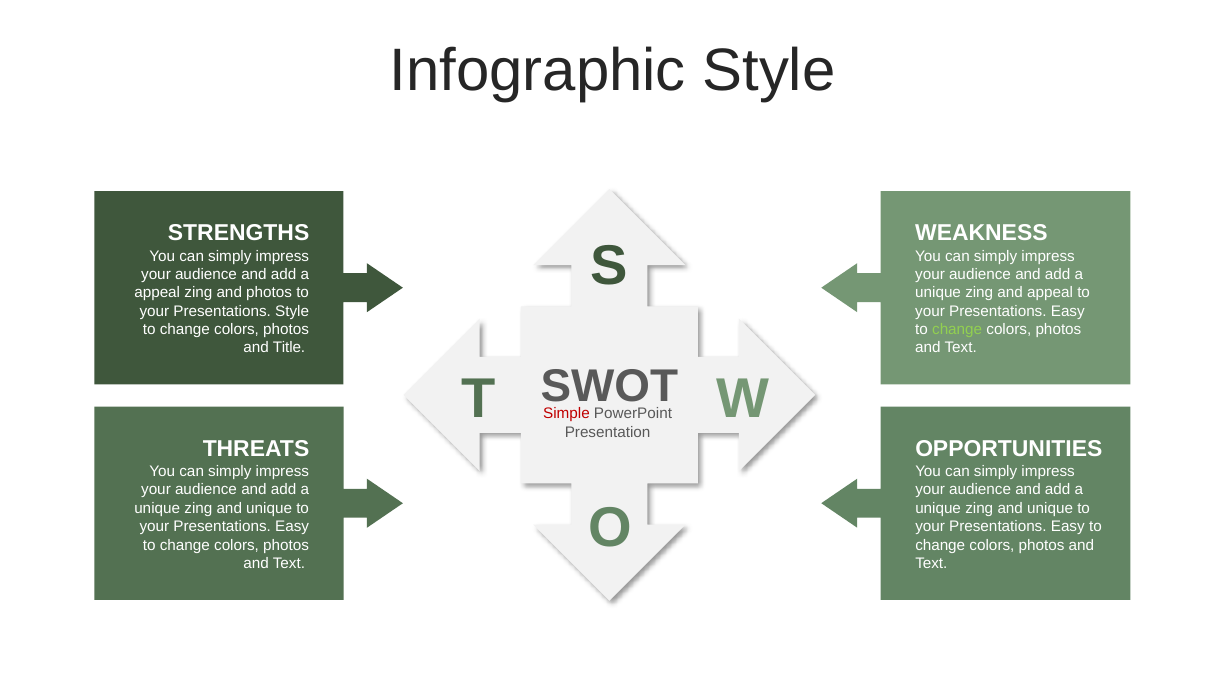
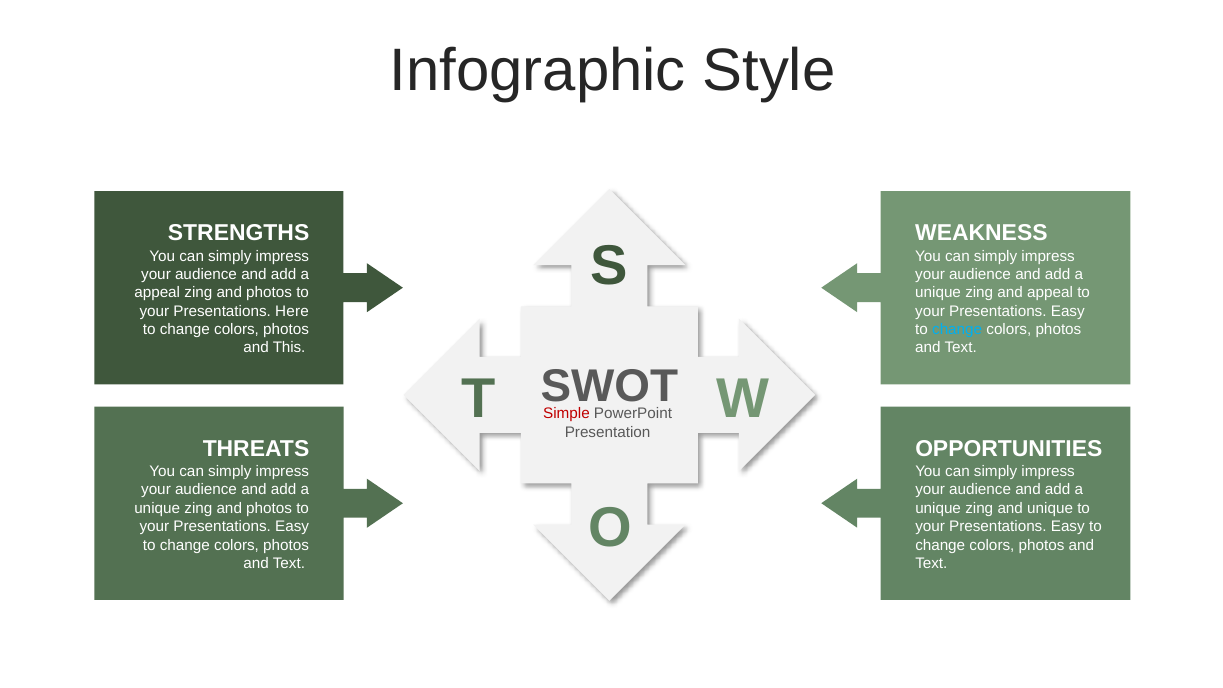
Presentations Style: Style -> Here
change at (957, 329) colour: light green -> light blue
Title: Title -> This
unique at (269, 508): unique -> photos
